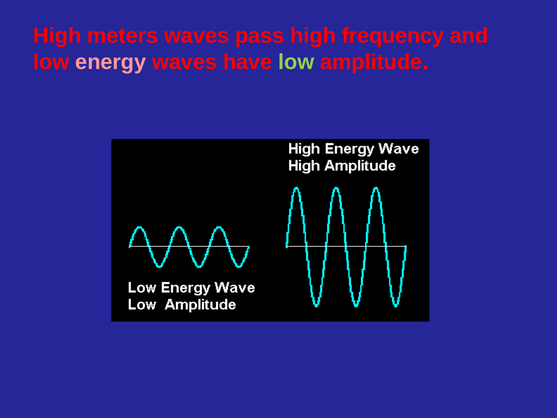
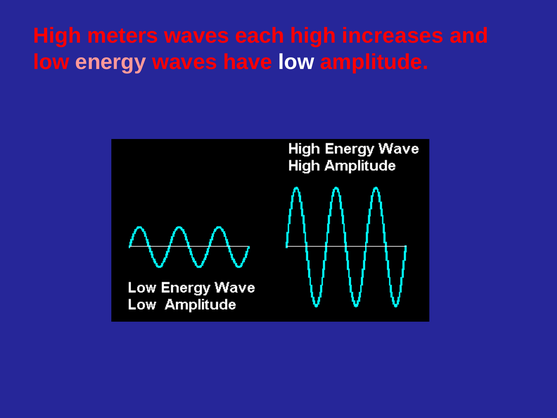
pass: pass -> each
frequency: frequency -> increases
low at (296, 62) colour: light green -> white
